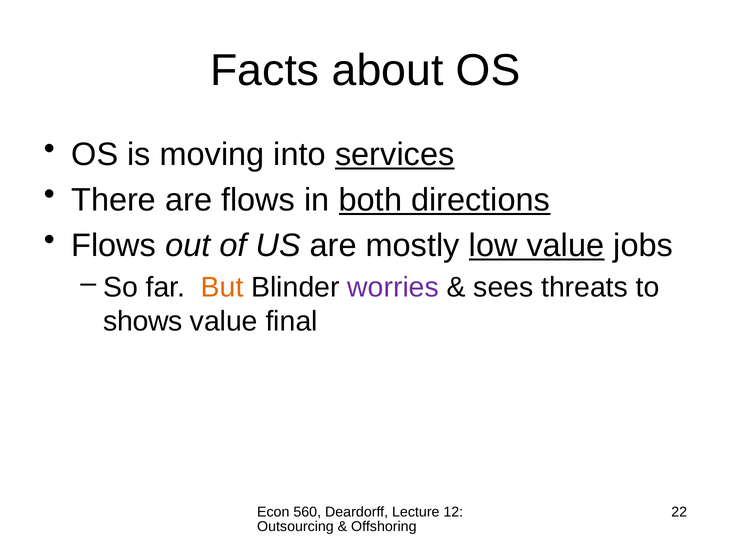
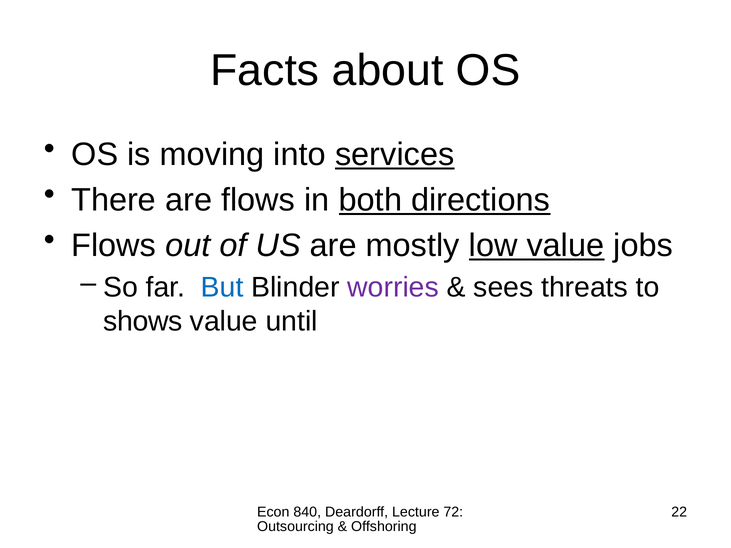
But colour: orange -> blue
final: final -> until
560: 560 -> 840
12: 12 -> 72
